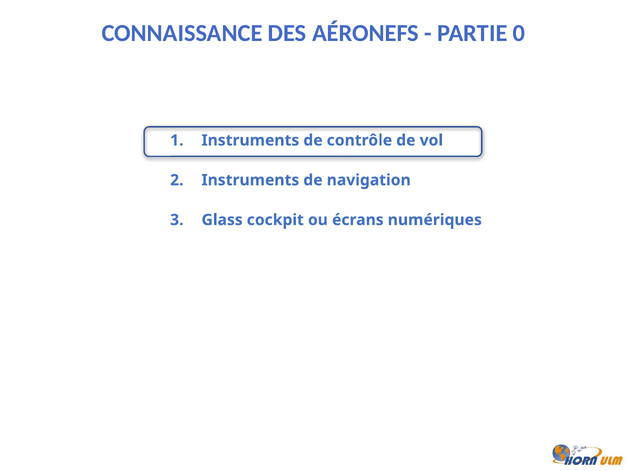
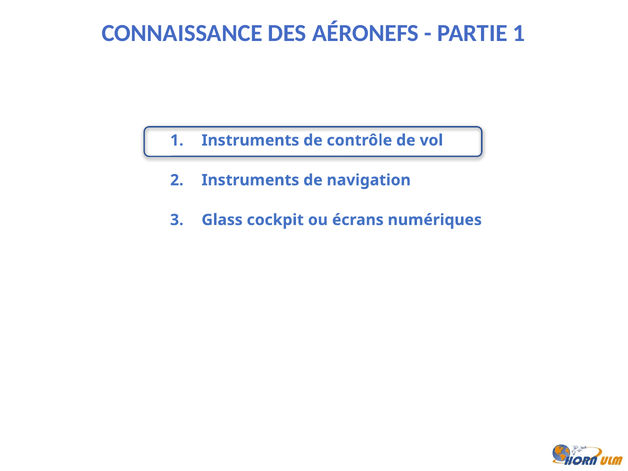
PARTIE 0: 0 -> 1
